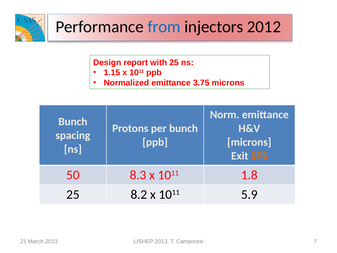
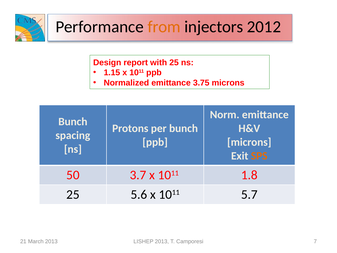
from colour: blue -> orange
8.3: 8.3 -> 3.7
8.2: 8.2 -> 5.6
5.9: 5.9 -> 5.7
